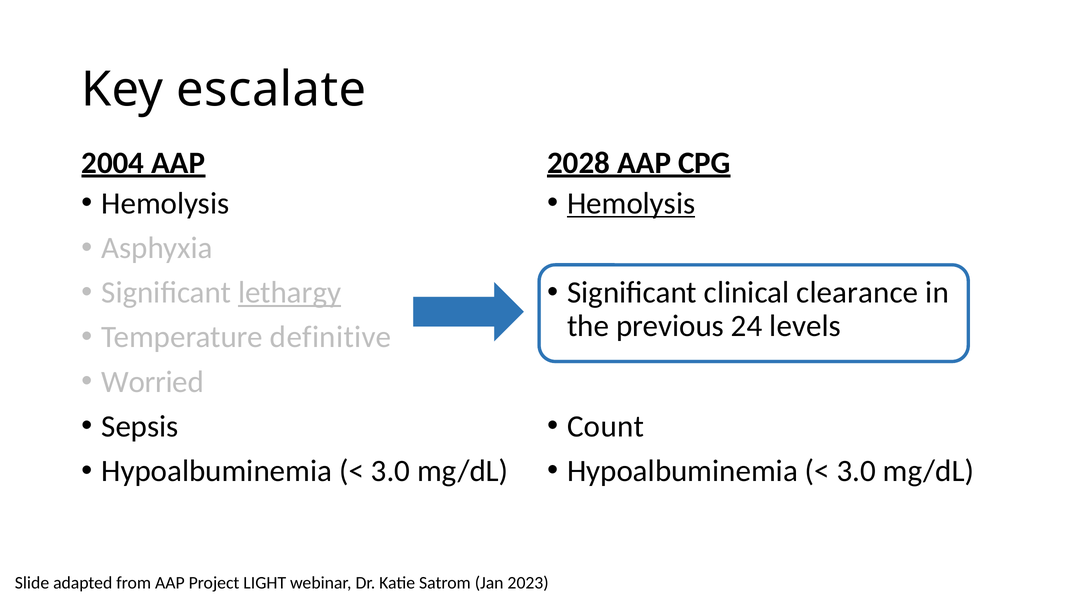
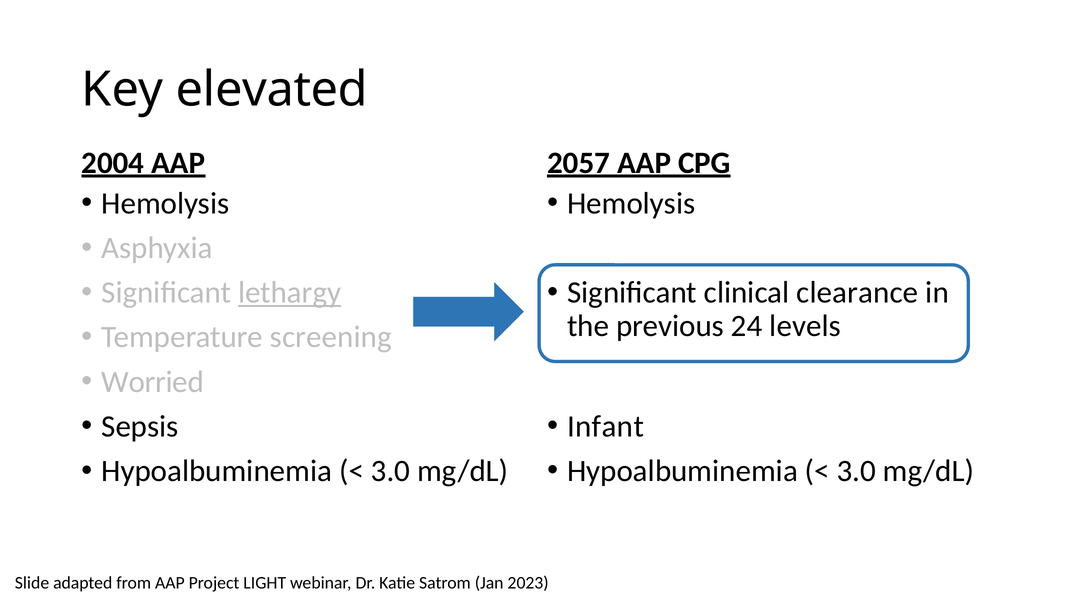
escalate: escalate -> elevated
2028: 2028 -> 2057
Hemolysis at (631, 203) underline: present -> none
definitive: definitive -> screening
Count: Count -> Infant
